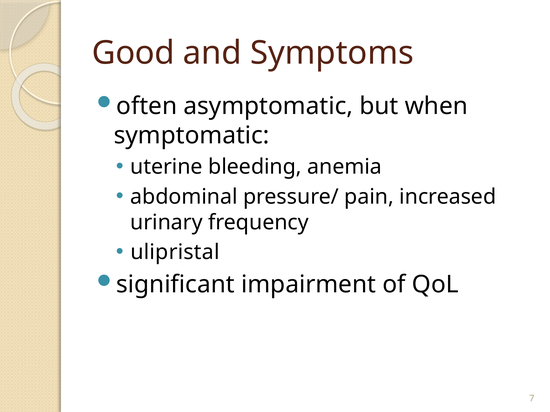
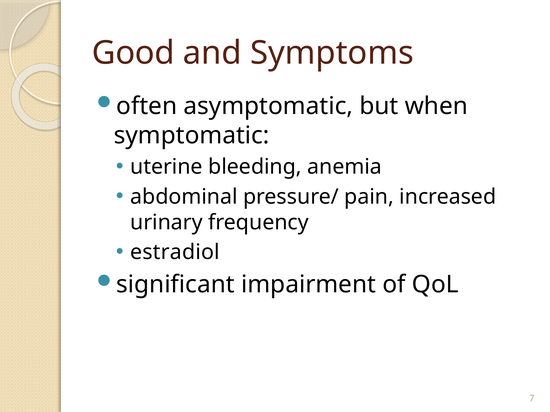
ulipristal: ulipristal -> estradiol
